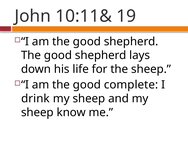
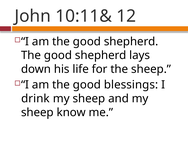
19: 19 -> 12
complete: complete -> blessings
